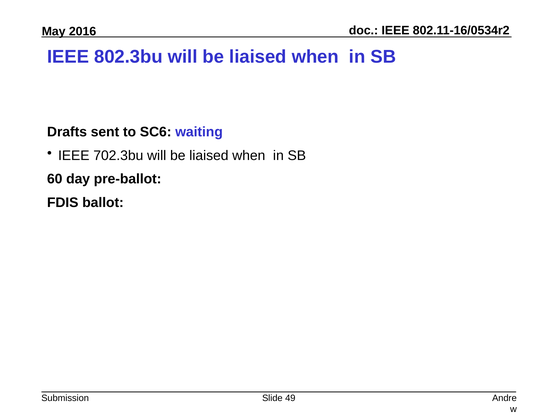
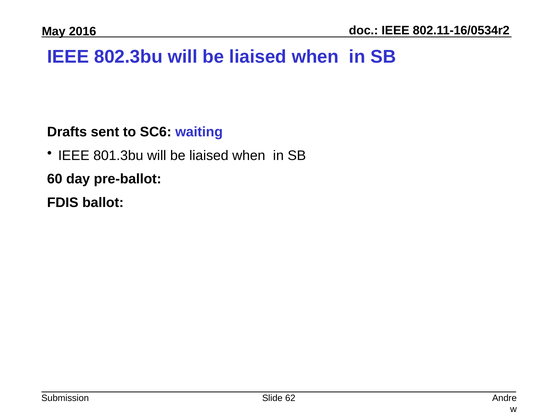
702.3bu: 702.3bu -> 801.3bu
49: 49 -> 62
